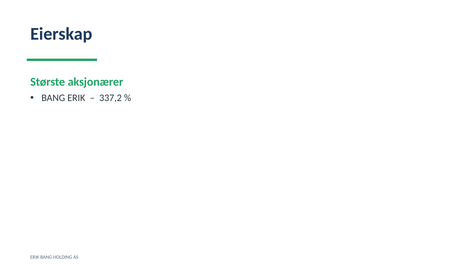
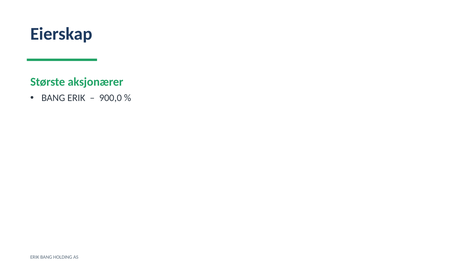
337,2: 337,2 -> 900,0
